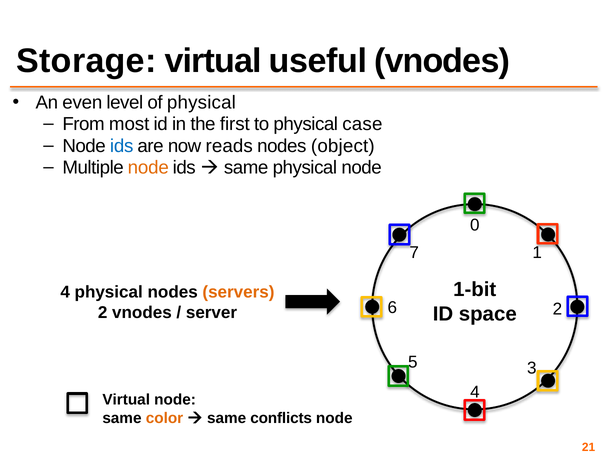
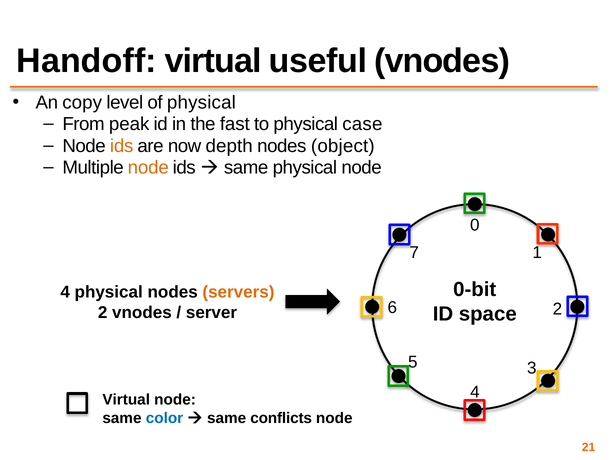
Storage: Storage -> Handoff
even: even -> copy
most: most -> peak
first: first -> fast
ids at (122, 146) colour: blue -> orange
reads: reads -> depth
1-bit: 1-bit -> 0-bit
color colour: orange -> blue
